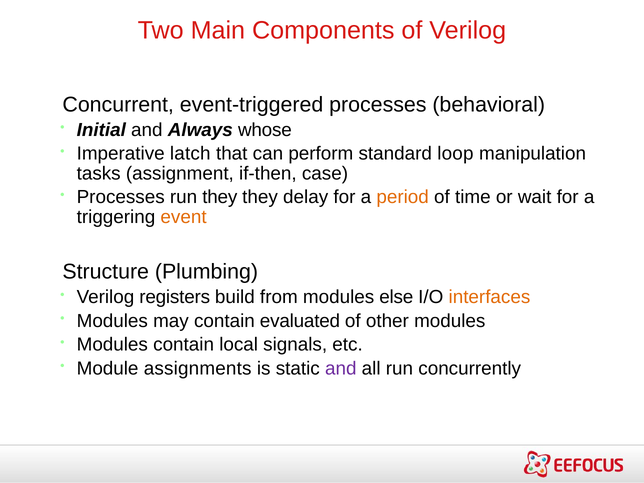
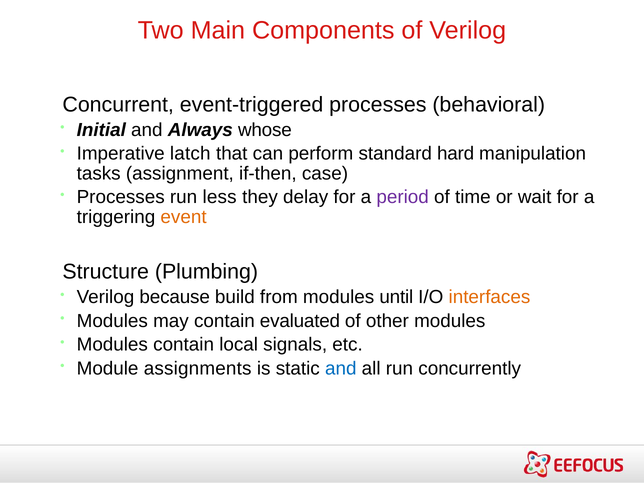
loop: loop -> hard
run they: they -> less
period colour: orange -> purple
registers: registers -> because
else: else -> until
and at (341, 368) colour: purple -> blue
